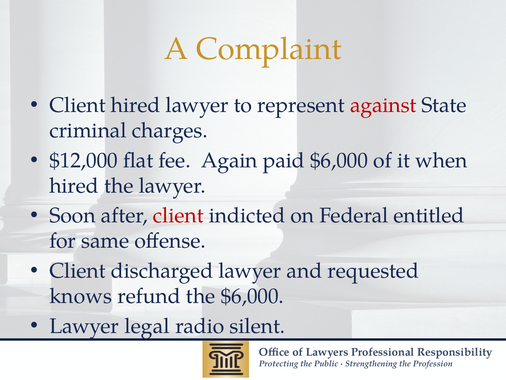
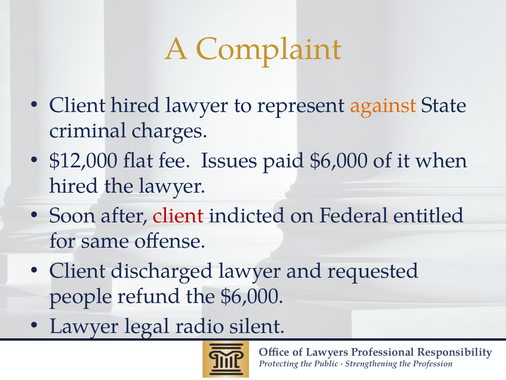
against colour: red -> orange
Again: Again -> Issues
knows: knows -> people
